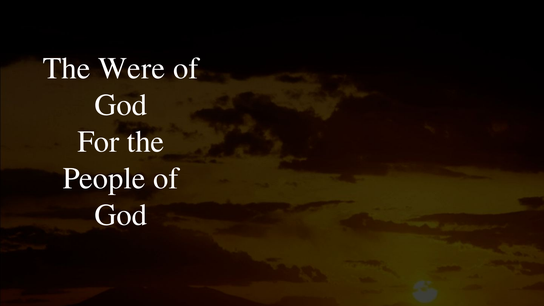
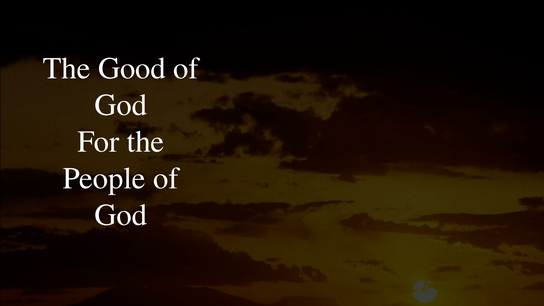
Were: Were -> Good
